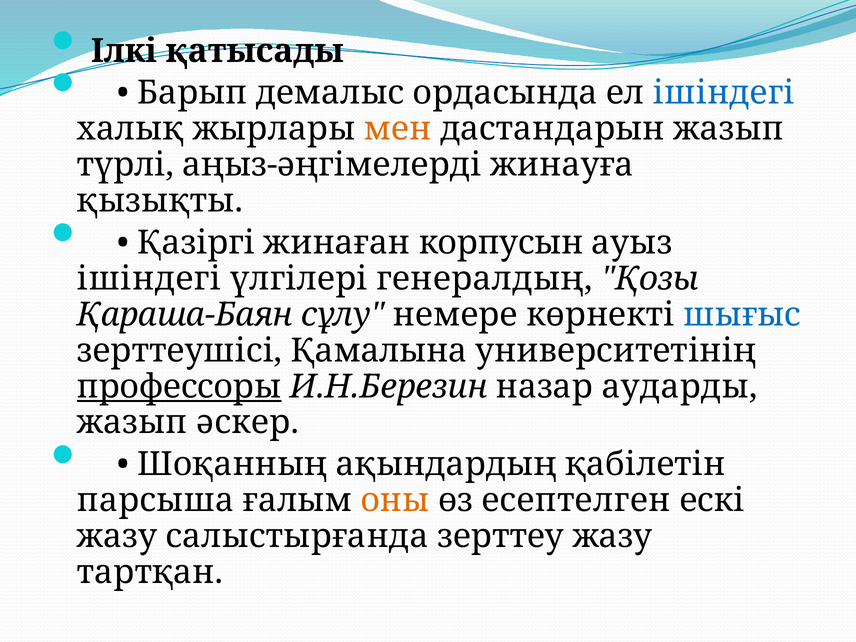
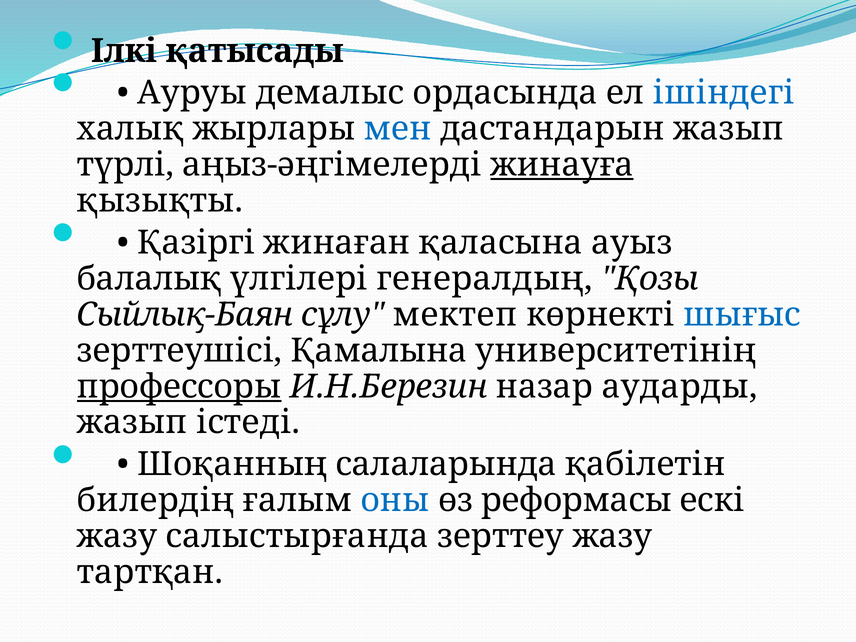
Барып: Барып -> Ауруы
мен colour: orange -> blue
жинауға underline: none -> present
корпусын: корпусын -> қаласына
ішіндегі at (149, 279): ішіндегі -> балалық
Қараша-Баян: Қараша-Баян -> Сыйлық-Баян
немере: немере -> мектеп
әскер: әскер -> істеді
ақындардың: ақындардың -> салаларында
парсыша: парсыша -> билердің
оны colour: orange -> blue
есептелген: есептелген -> реформасы
